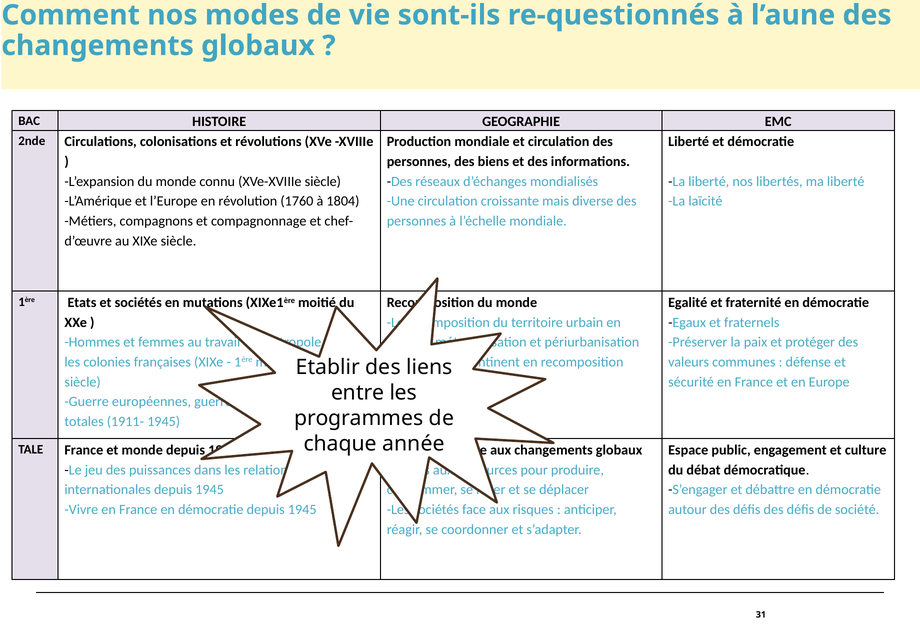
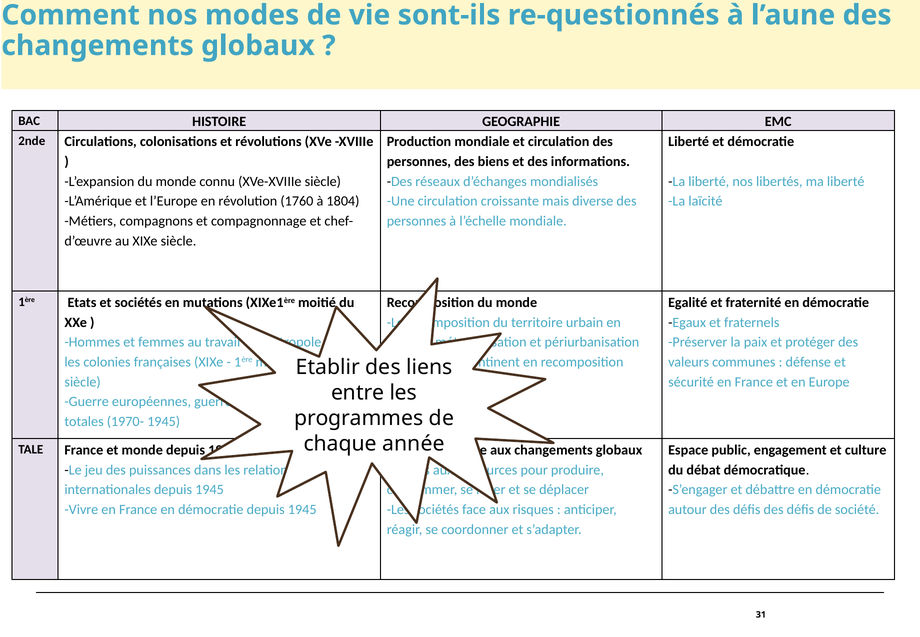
1911-: 1911- -> 1970-
